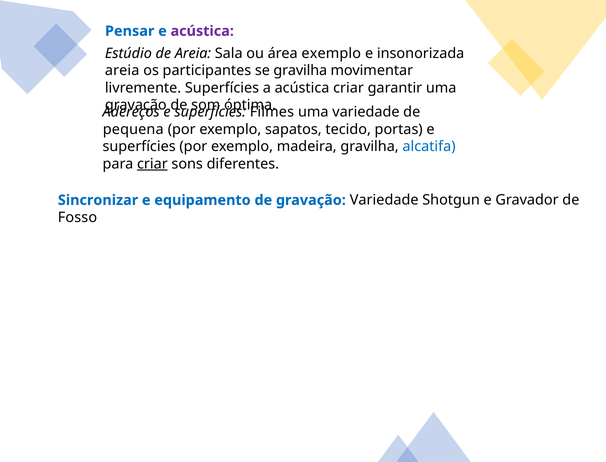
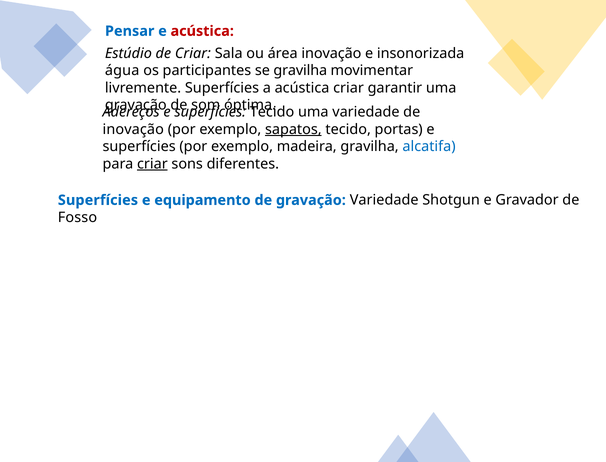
acústica at (202, 31) colour: purple -> red
de Areia: Areia -> Criar
área exemplo: exemplo -> inovação
areia at (122, 71): areia -> água
Filmes at (272, 112): Filmes -> Tecido
pequena at (133, 129): pequena -> inovação
sapatos underline: none -> present
Sincronizar at (98, 200): Sincronizar -> Superfícies
